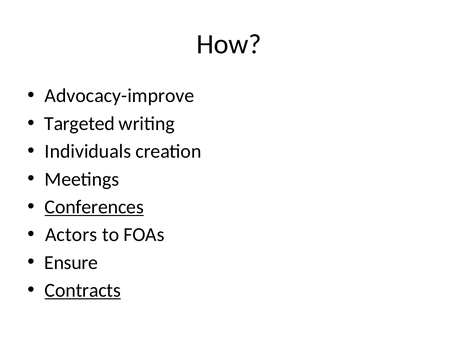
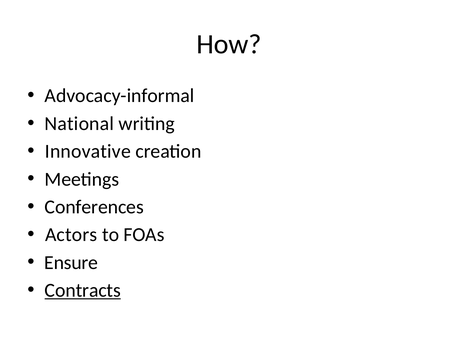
Advocacy-improve: Advocacy-improve -> Advocacy-informal
Targeted: Targeted -> National
Individuals: Individuals -> Innovative
Conferences underline: present -> none
